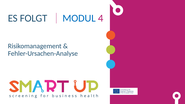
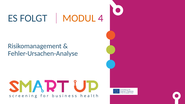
MODUL colour: blue -> orange
